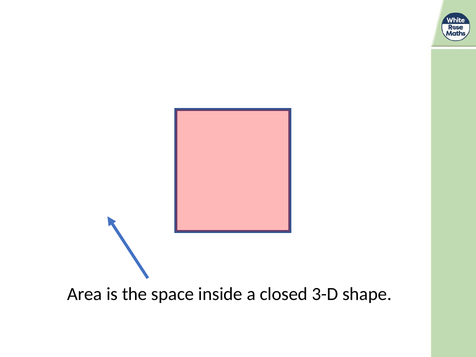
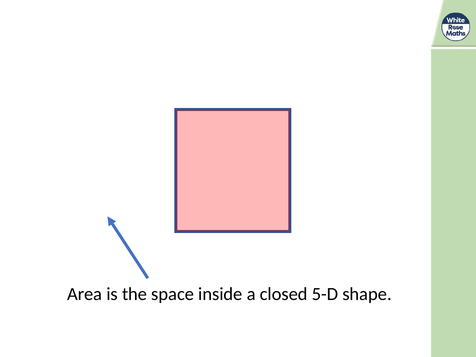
3-D: 3-D -> 5-D
